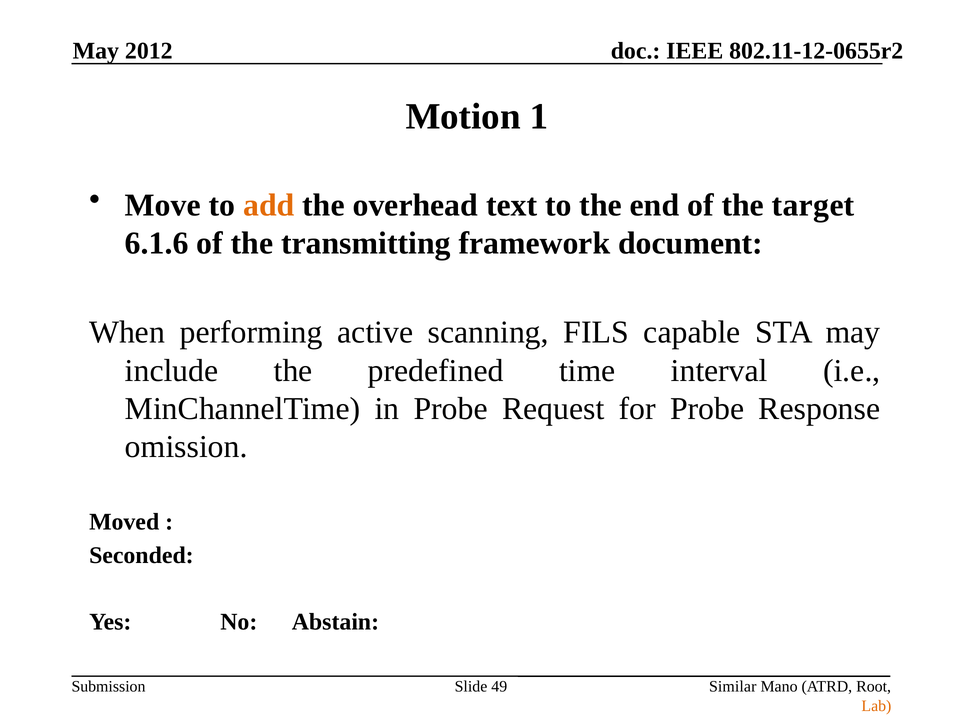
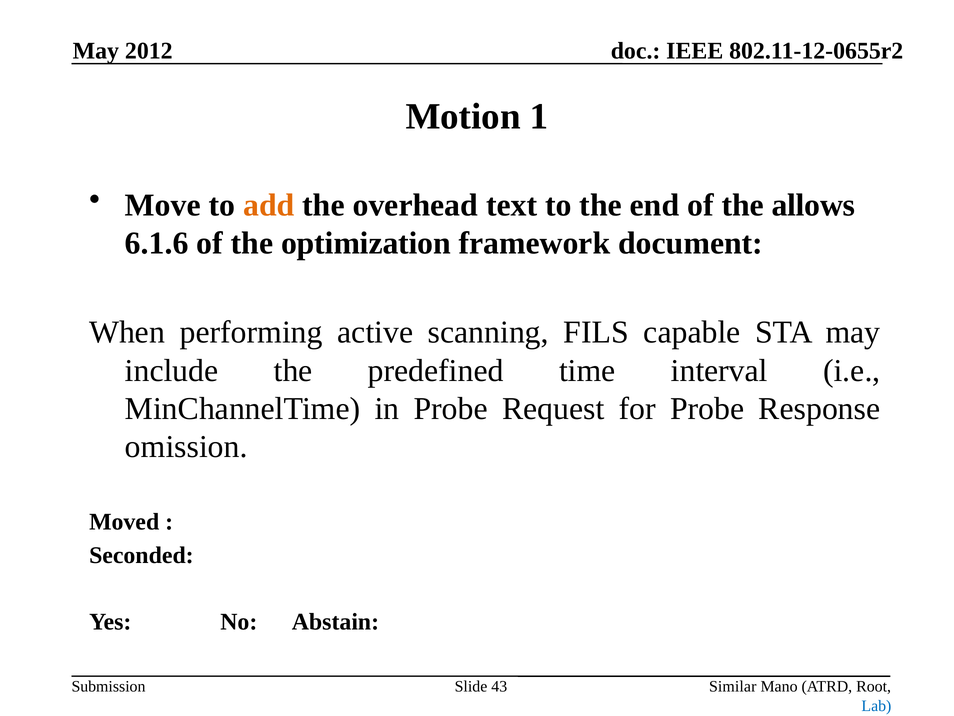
target: target -> allows
transmitting: transmitting -> optimization
49: 49 -> 43
Lab colour: orange -> blue
